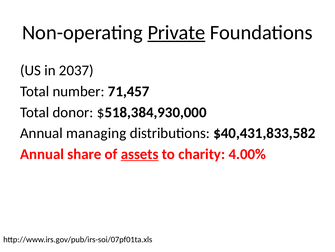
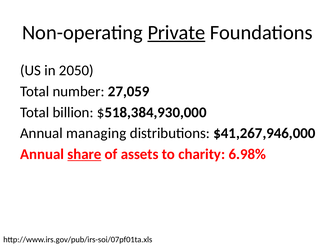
2037: 2037 -> 2050
71,457: 71,457 -> 27,059
donor: donor -> billion
$40,431,833,582: $40,431,833,582 -> $41,267,946,000
share underline: none -> present
assets underline: present -> none
4.00%: 4.00% -> 6.98%
